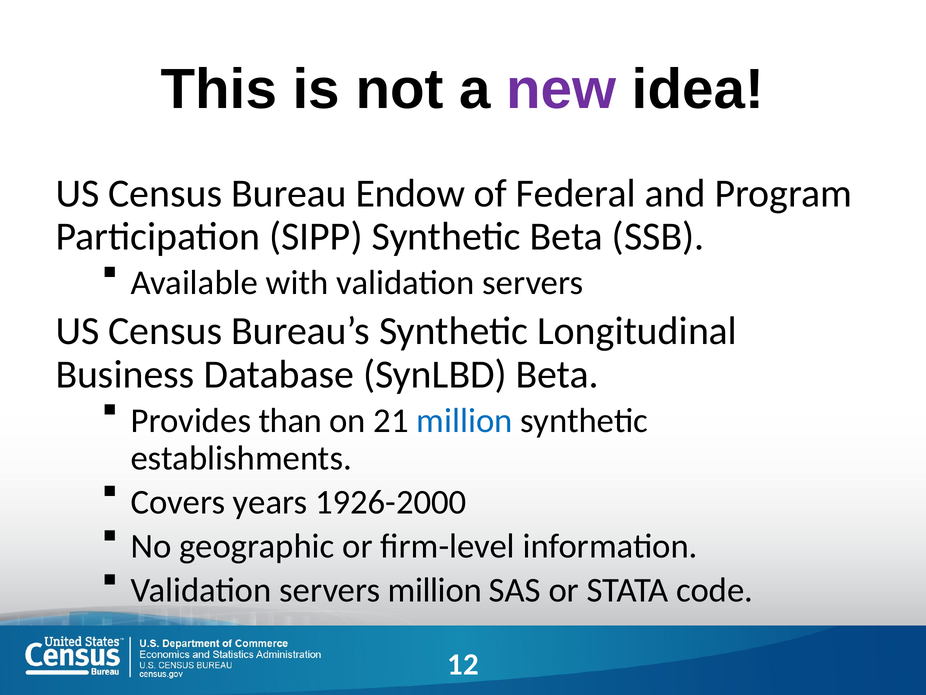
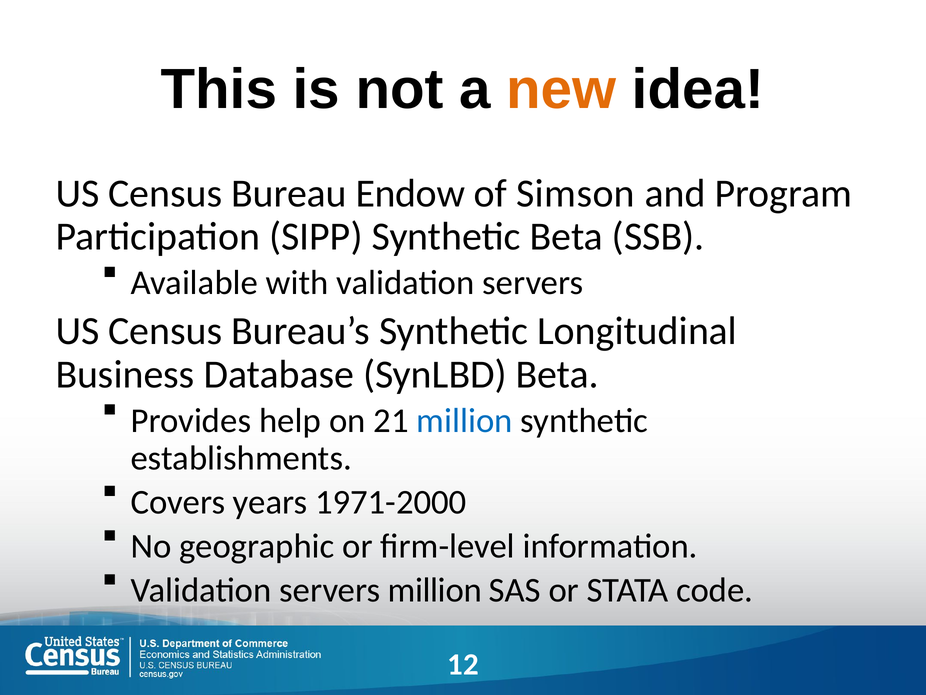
new colour: purple -> orange
Federal: Federal -> Simson
than: than -> help
1926-2000: 1926-2000 -> 1971-2000
